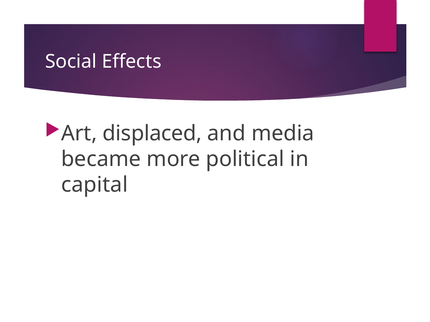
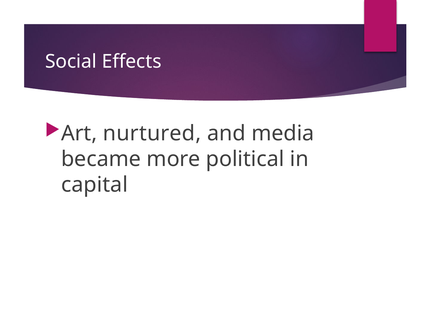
displaced: displaced -> nurtured
